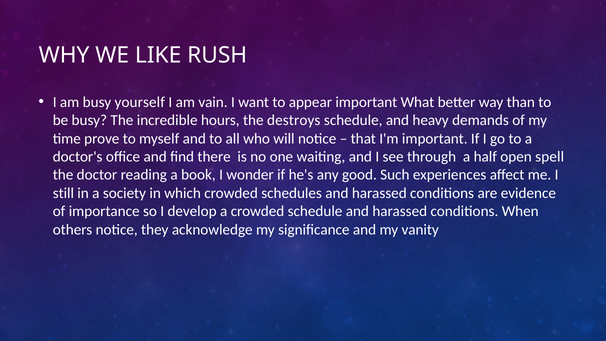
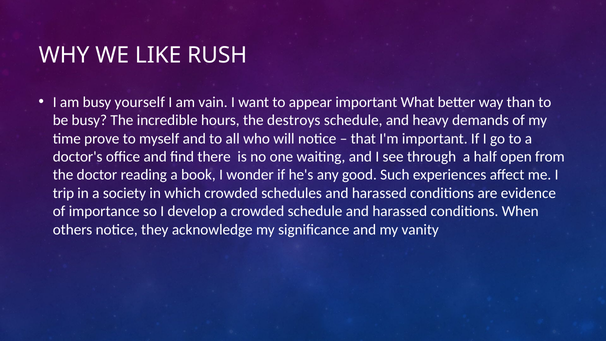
spell: spell -> from
still: still -> trip
